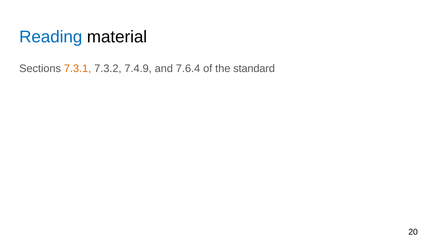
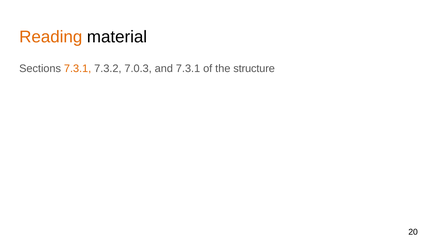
Reading colour: blue -> orange
7.4.9: 7.4.9 -> 7.0.3
and 7.6.4: 7.6.4 -> 7.3.1
standard: standard -> structure
